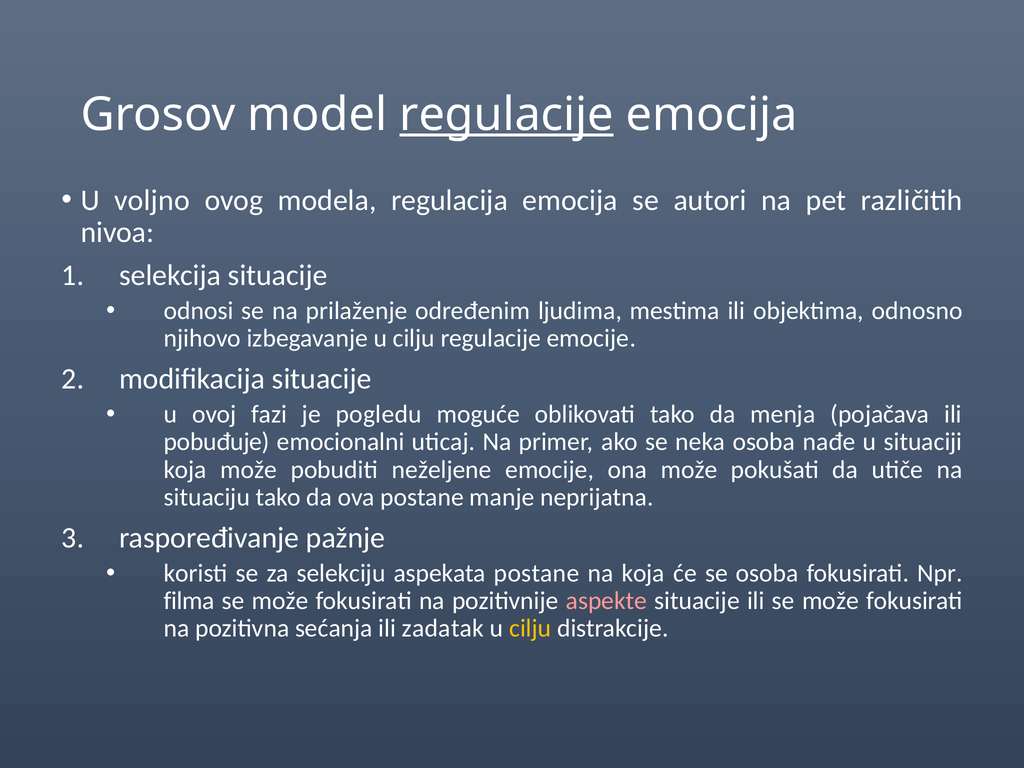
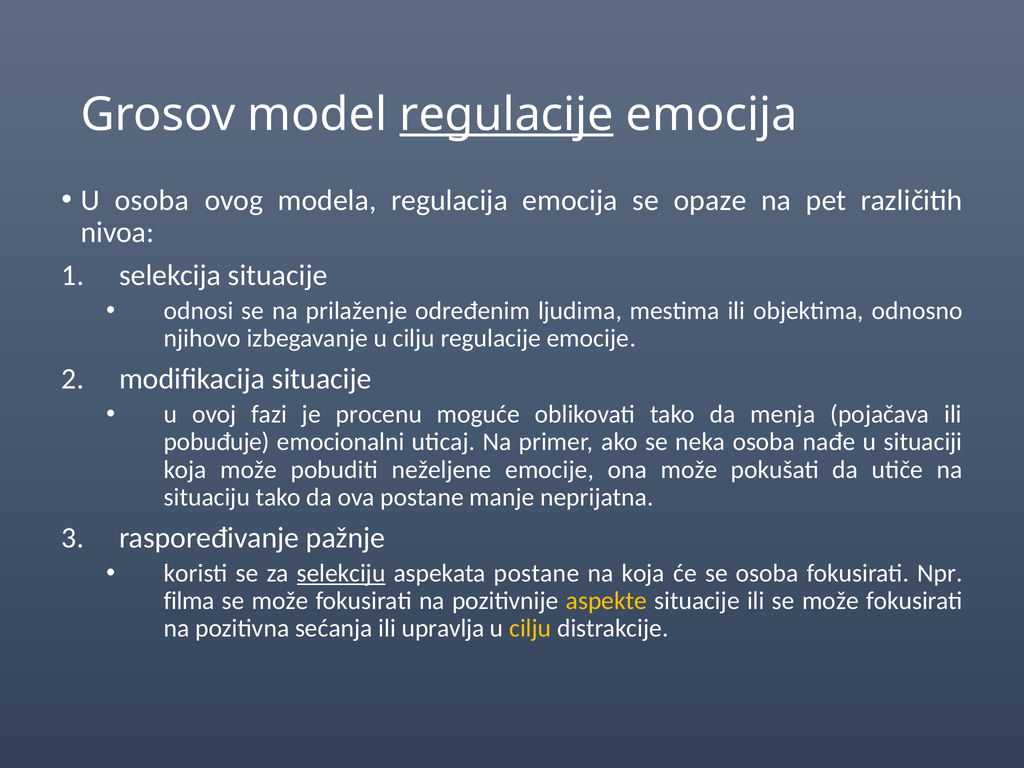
U voljno: voljno -> osoba
autori: autori -> opaze
pogledu: pogledu -> procenu
selekciju underline: none -> present
aspekte colour: pink -> yellow
zadatak: zadatak -> upravlja
